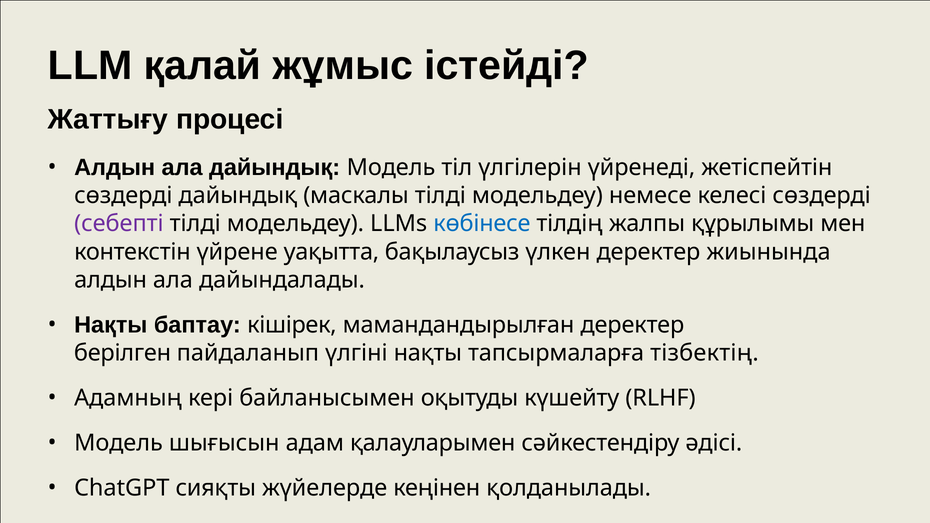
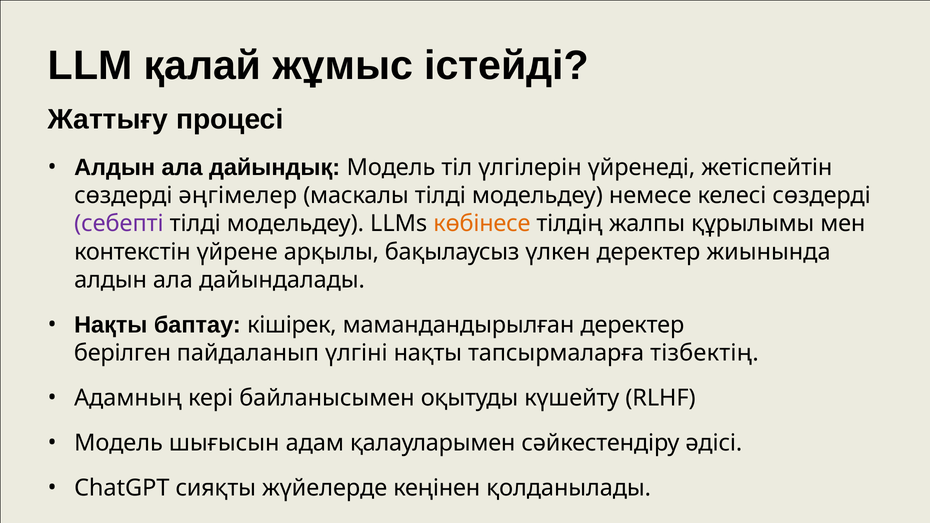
сөздерді дайындық: дайындық -> әңгімелер
көбінесе colour: blue -> orange
уақытта: уақытта -> арқылы
